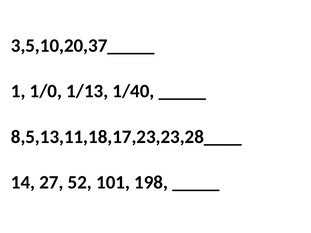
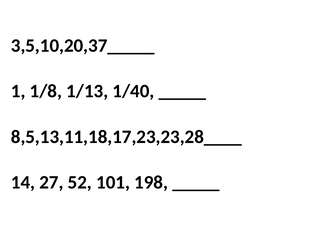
1/0: 1/0 -> 1/8
